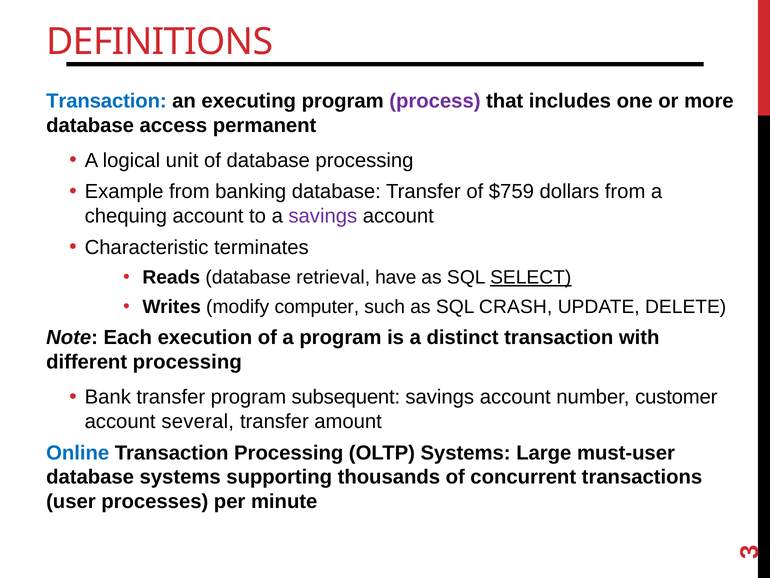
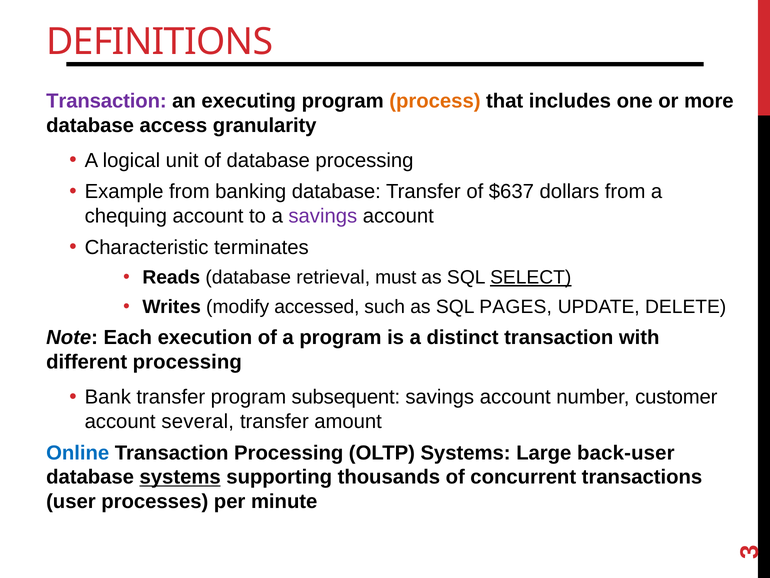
Transaction at (106, 101) colour: blue -> purple
process colour: purple -> orange
permanent: permanent -> granularity
$759: $759 -> $637
have: have -> must
computer: computer -> accessed
CRASH: CRASH -> PAGES
must-user: must-user -> back-user
systems at (180, 477) underline: none -> present
